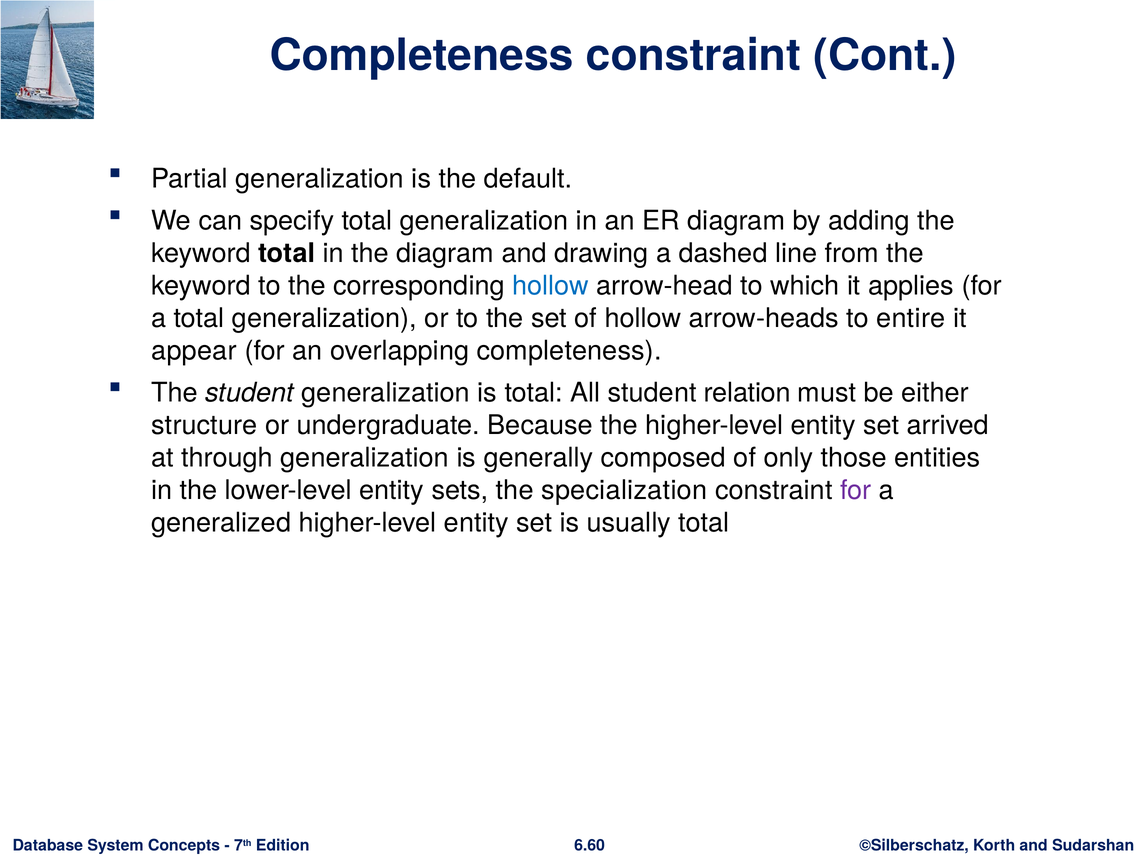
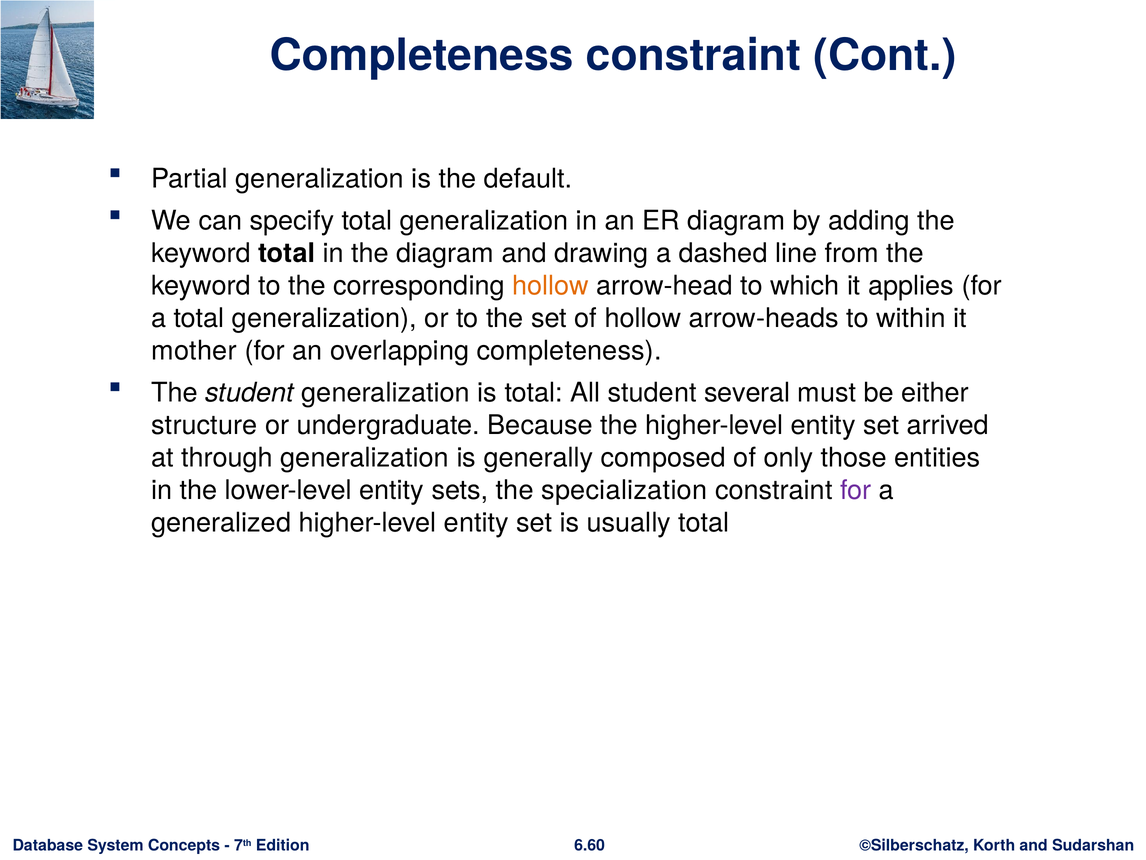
hollow at (550, 285) colour: blue -> orange
entire: entire -> within
appear: appear -> mother
relation: relation -> several
